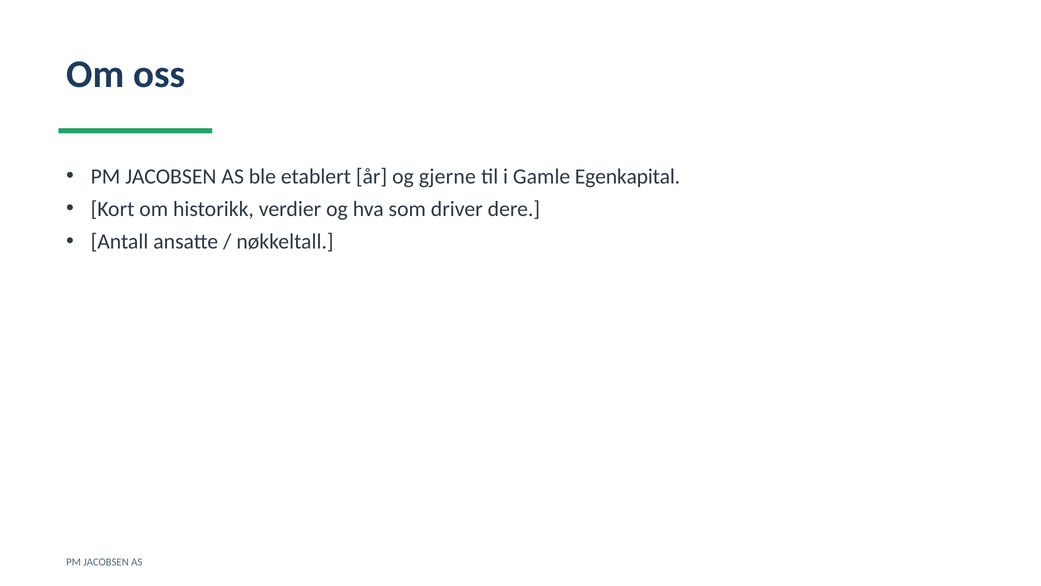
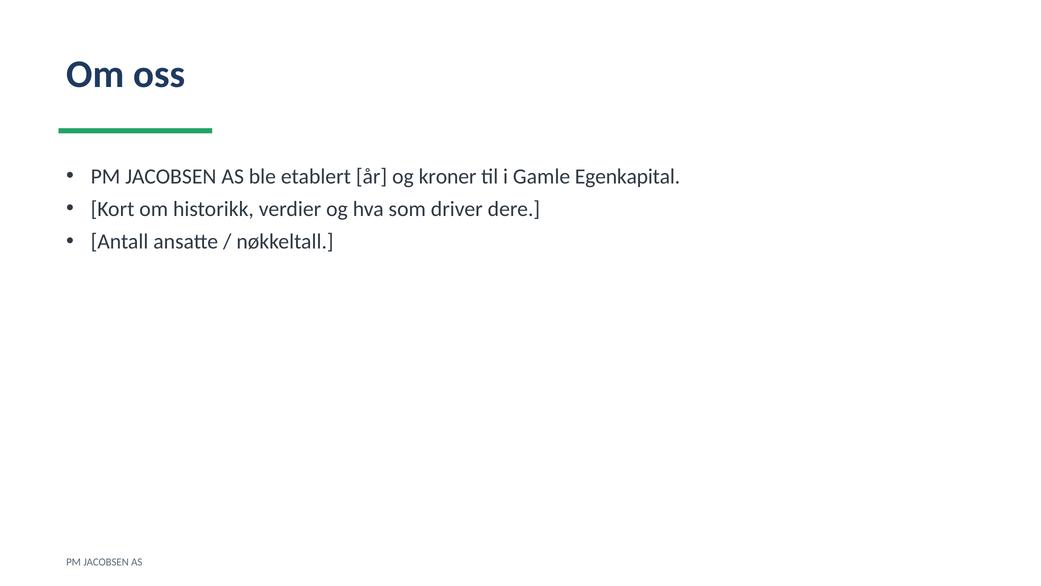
gjerne: gjerne -> kroner
